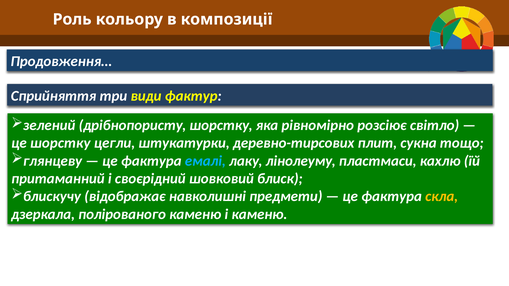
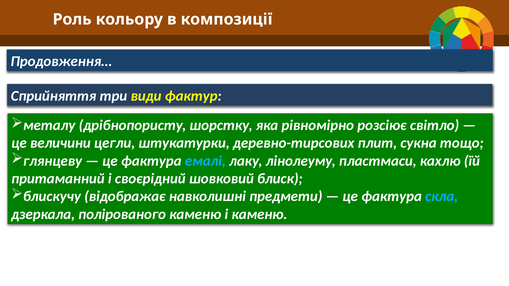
зелений: зелений -> металу
це шорстку: шорстку -> величини
скла colour: yellow -> light blue
